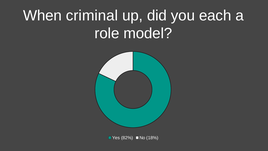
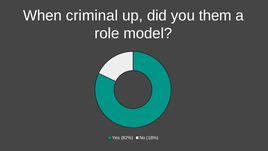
each: each -> them
